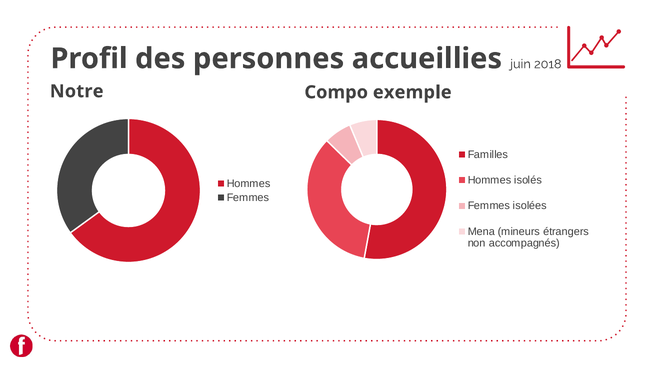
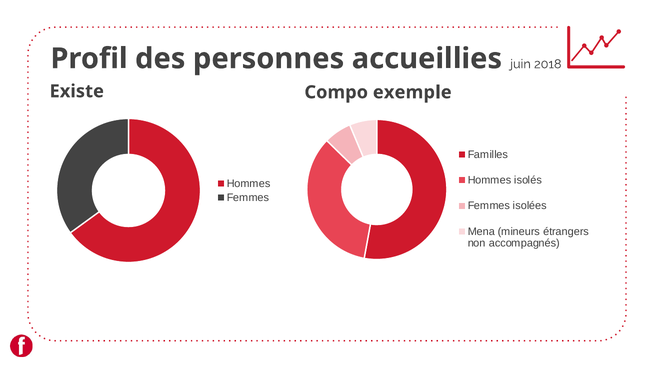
Notre: Notre -> Existe
